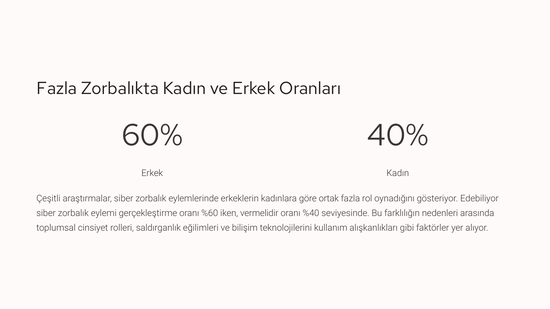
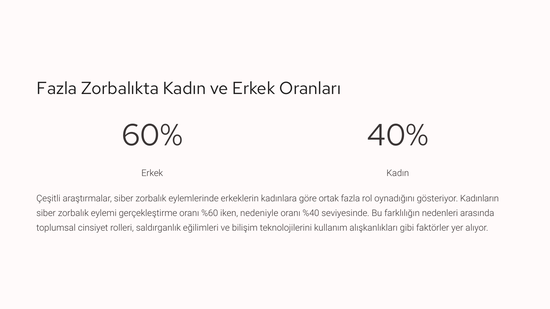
Edebiliyor: Edebiliyor -> Kadınların
vermelidir: vermelidir -> nedeniyle
